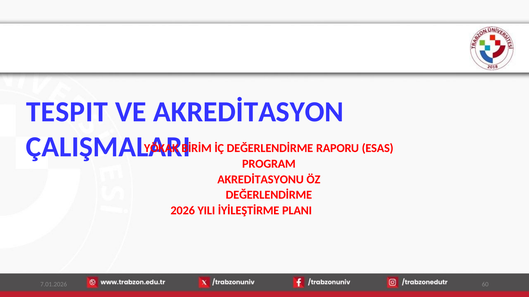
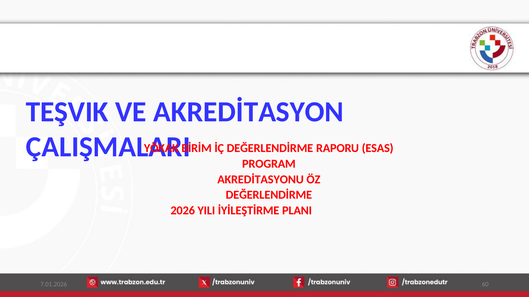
TESPIT: TESPIT -> TEŞVIK
